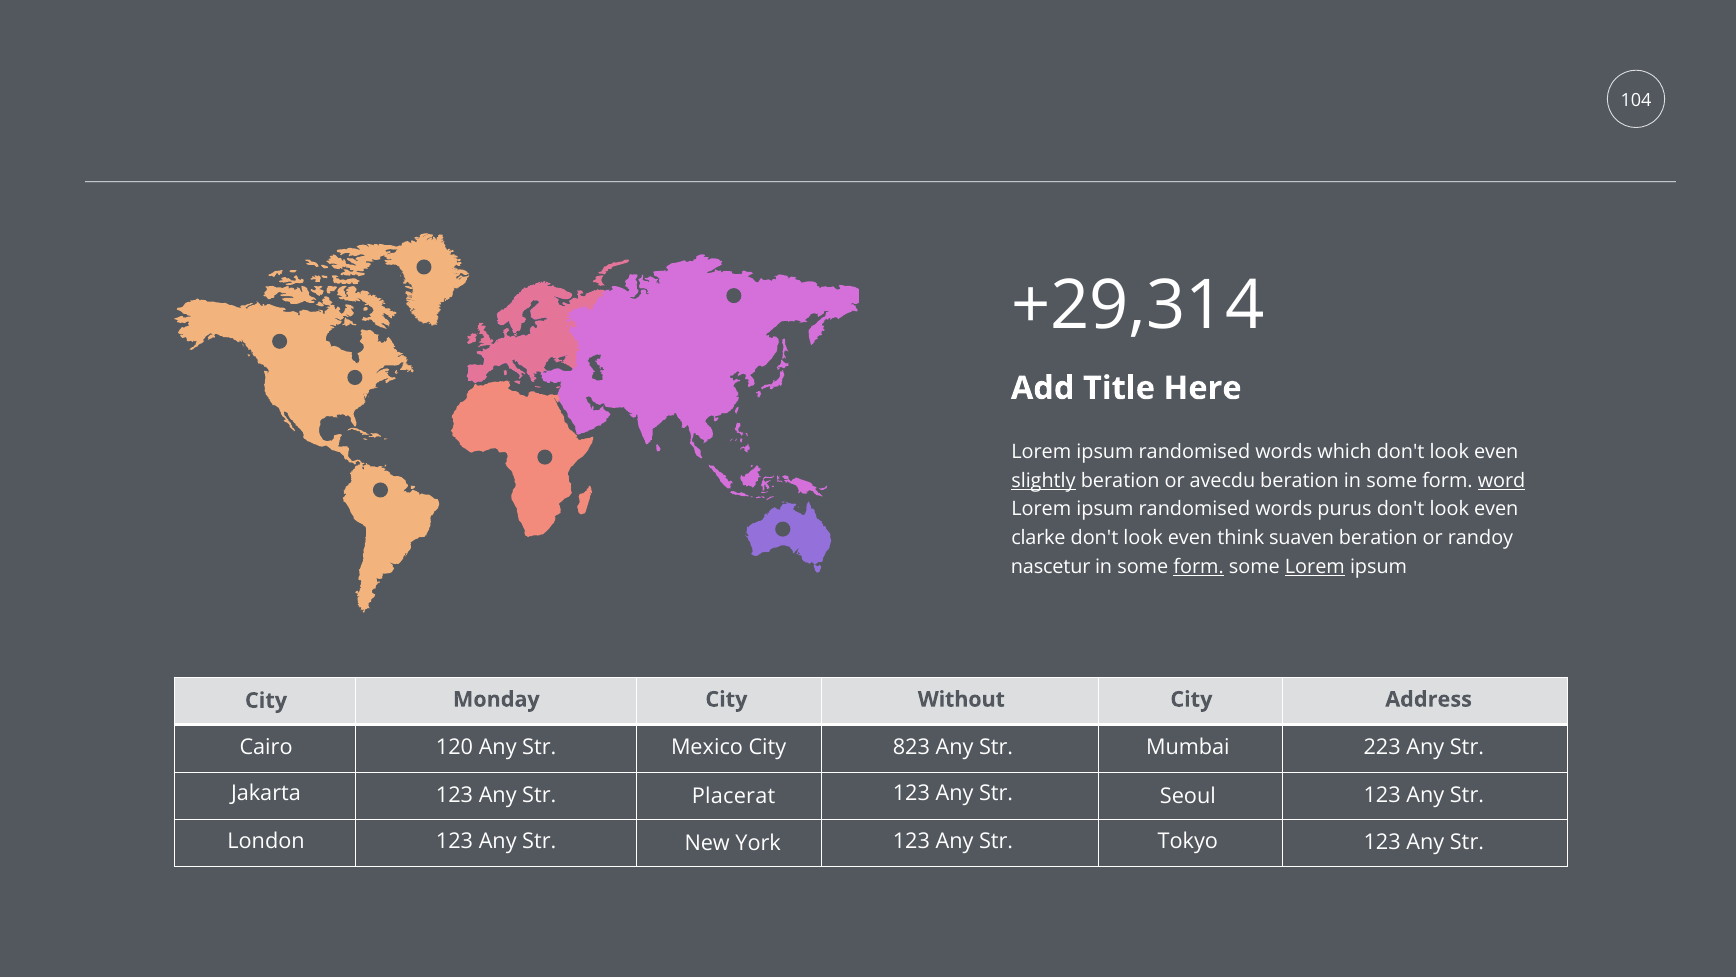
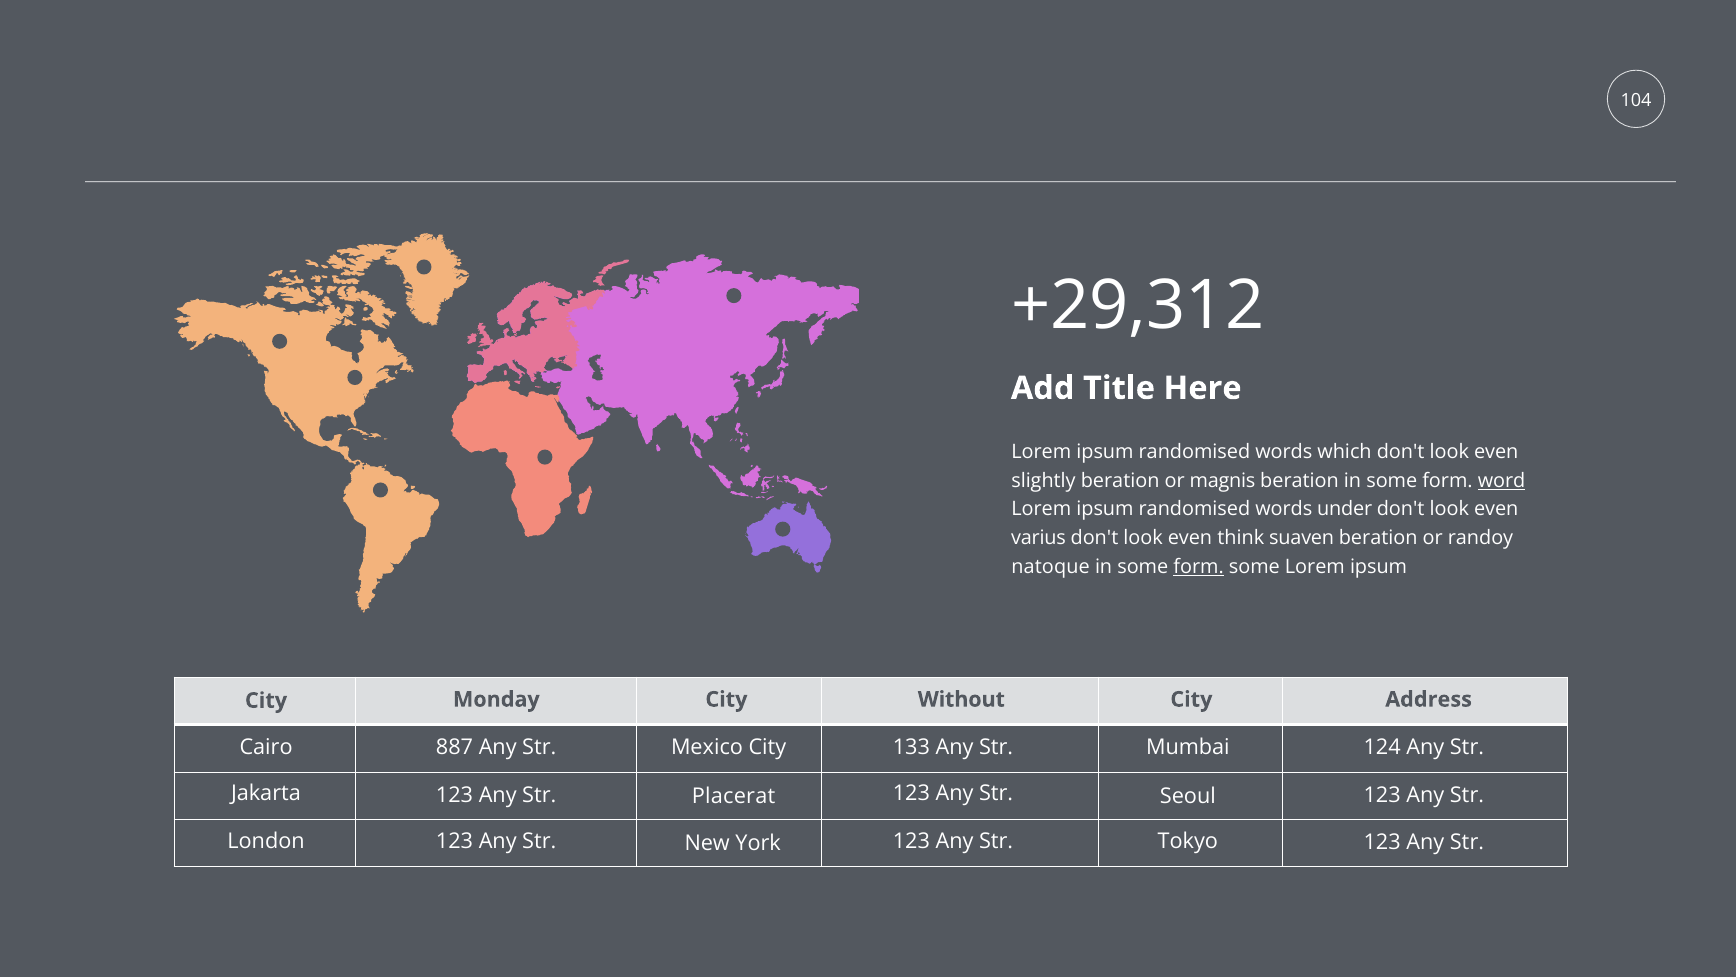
+29,314: +29,314 -> +29,312
slightly underline: present -> none
avecdu: avecdu -> magnis
purus: purus -> under
clarke: clarke -> varius
nascetur: nascetur -> natoque
Lorem at (1315, 566) underline: present -> none
120: 120 -> 887
823: 823 -> 133
223: 223 -> 124
